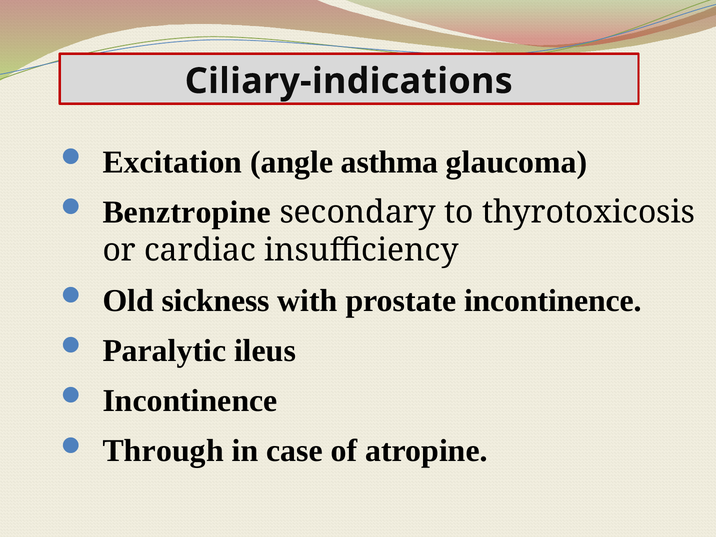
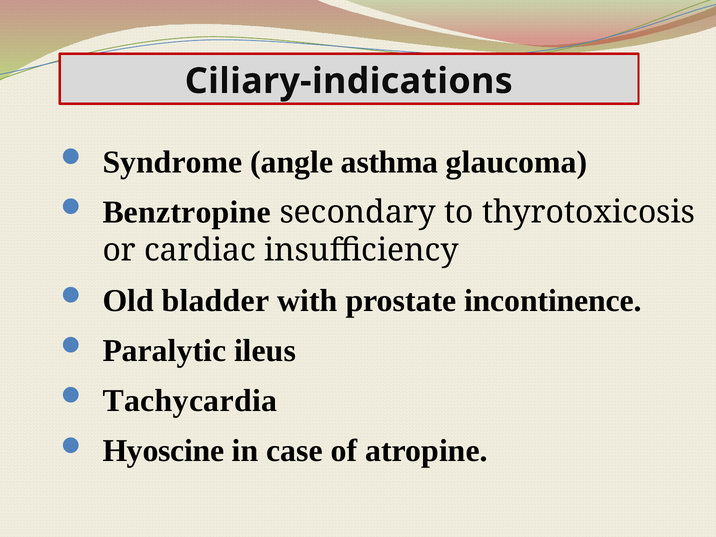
Excitation: Excitation -> Syndrome
sickness: sickness -> bladder
Incontinence at (190, 401): Incontinence -> Tachycardia
Through: Through -> Hyoscine
